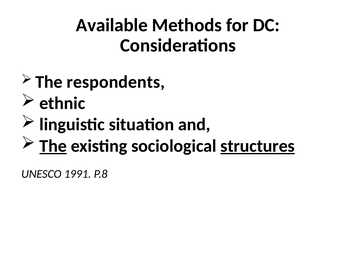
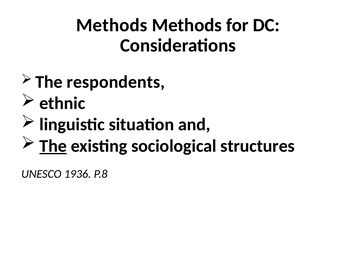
Available at (112, 25): Available -> Methods
structures underline: present -> none
1991: 1991 -> 1936
